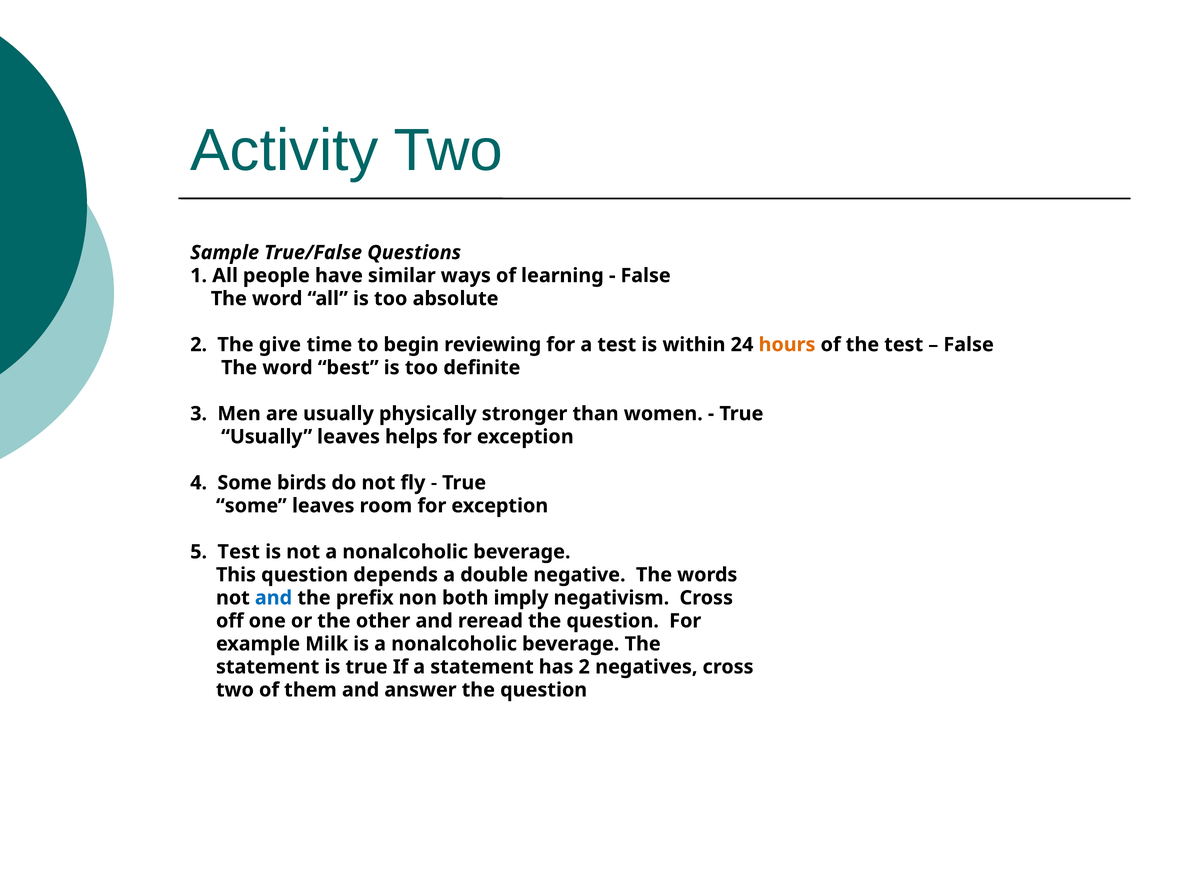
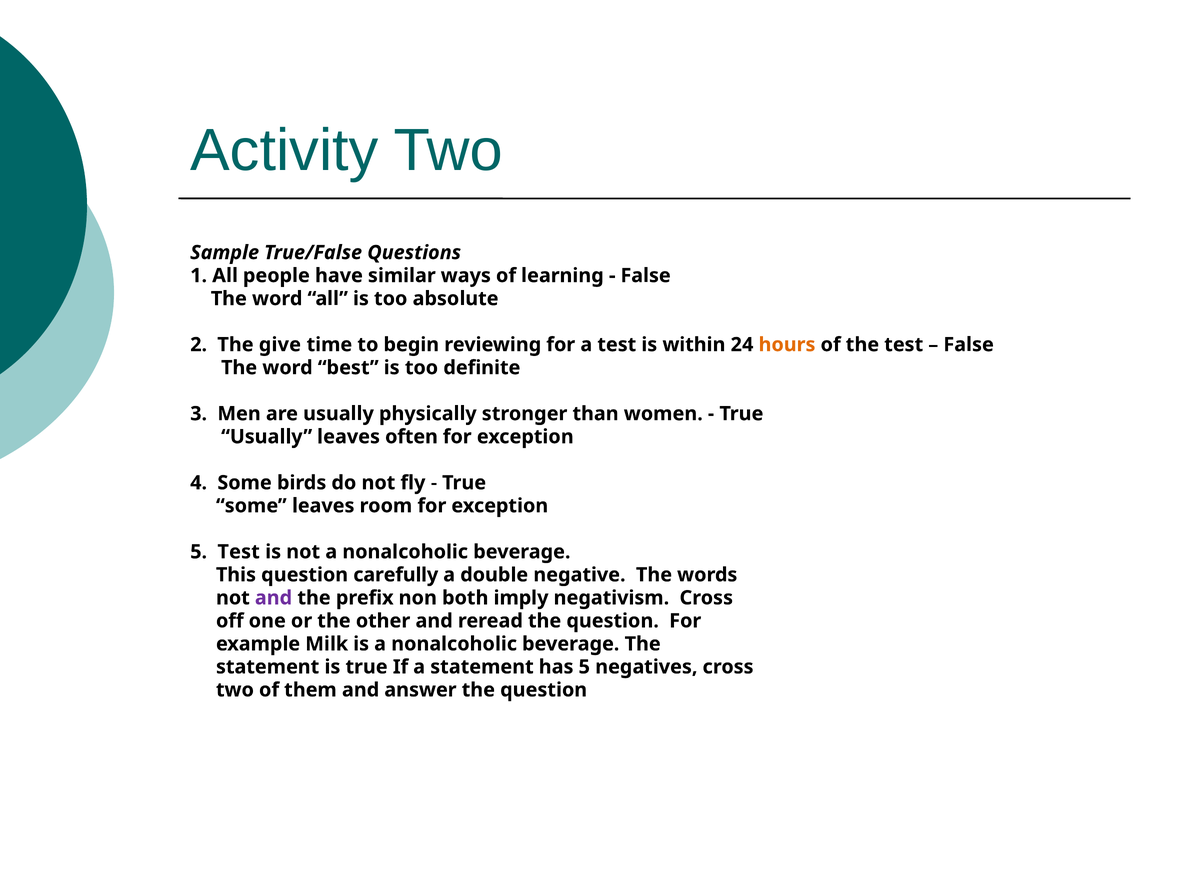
helps: helps -> often
depends: depends -> carefully
and at (273, 598) colour: blue -> purple
has 2: 2 -> 5
